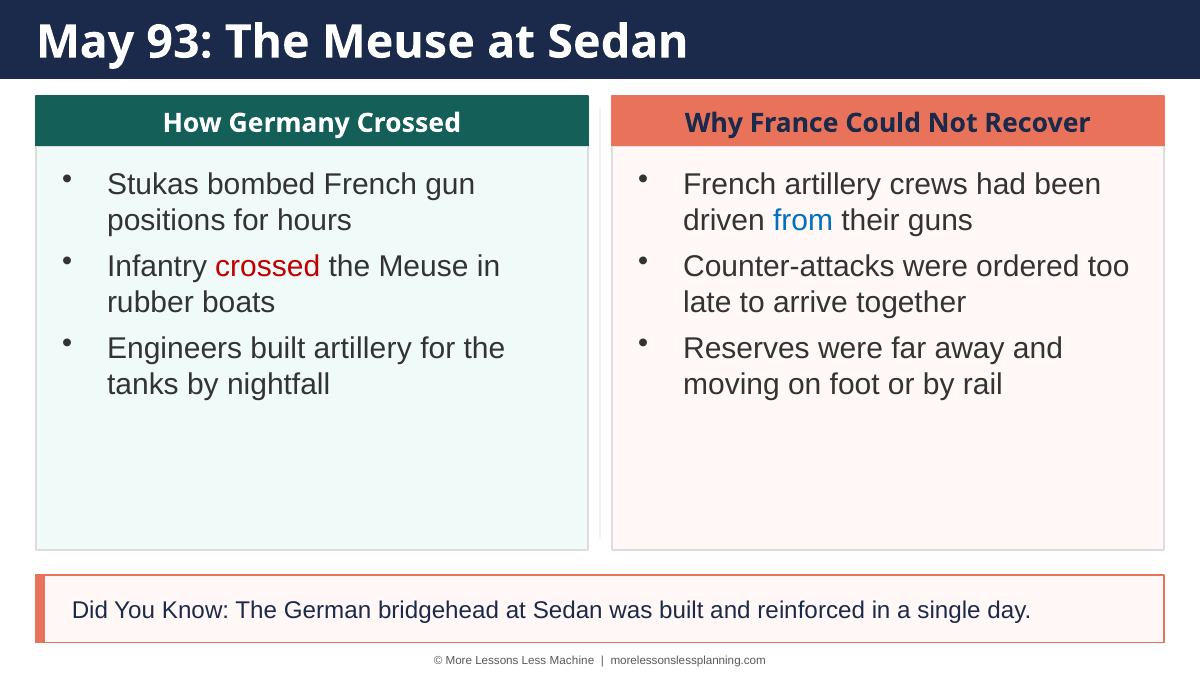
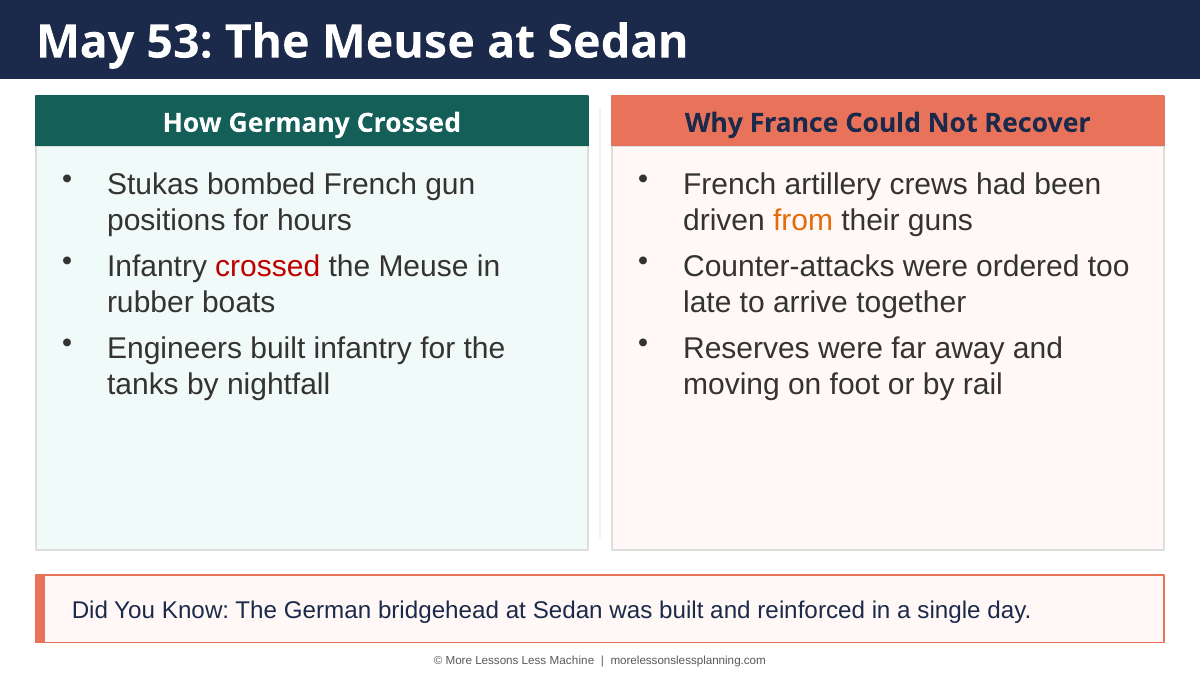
93: 93 -> 53
from colour: blue -> orange
built artillery: artillery -> infantry
